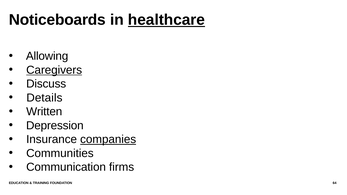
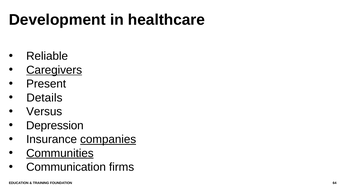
Noticeboards: Noticeboards -> Development
healthcare underline: present -> none
Allowing: Allowing -> Reliable
Discuss: Discuss -> Present
Written: Written -> Versus
Communities underline: none -> present
